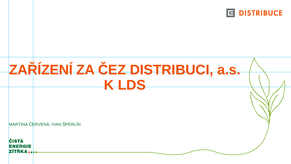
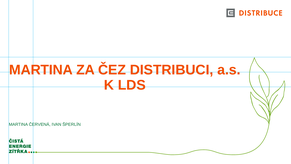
ZAŘÍZENÍ at (41, 70): ZAŘÍZENÍ -> MARTINA
